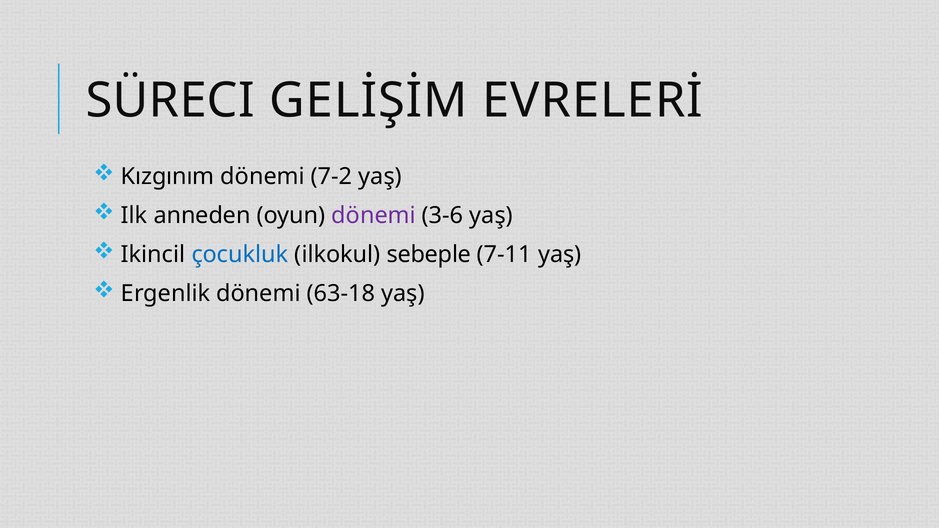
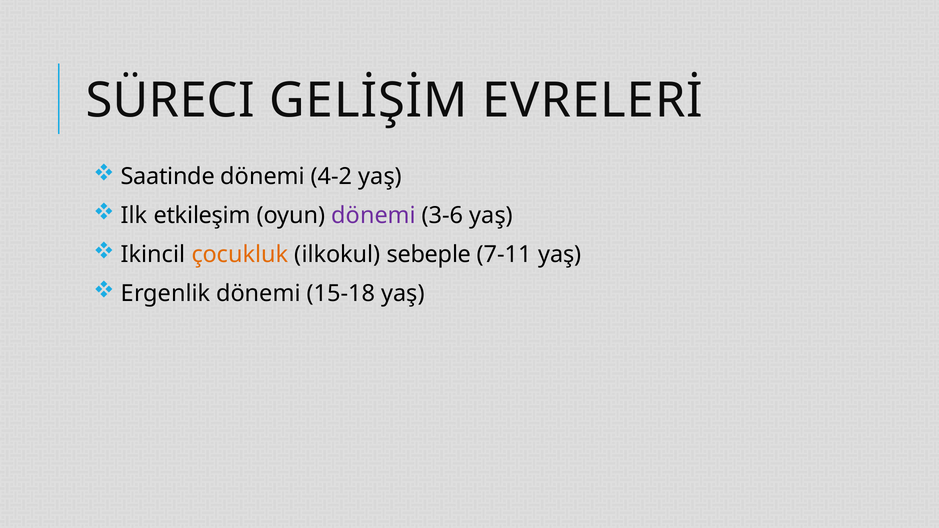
Kızgınım: Kızgınım -> Saatinde
7-2: 7-2 -> 4-2
anneden: anneden -> etkileşim
çocukluk colour: blue -> orange
63-18: 63-18 -> 15-18
